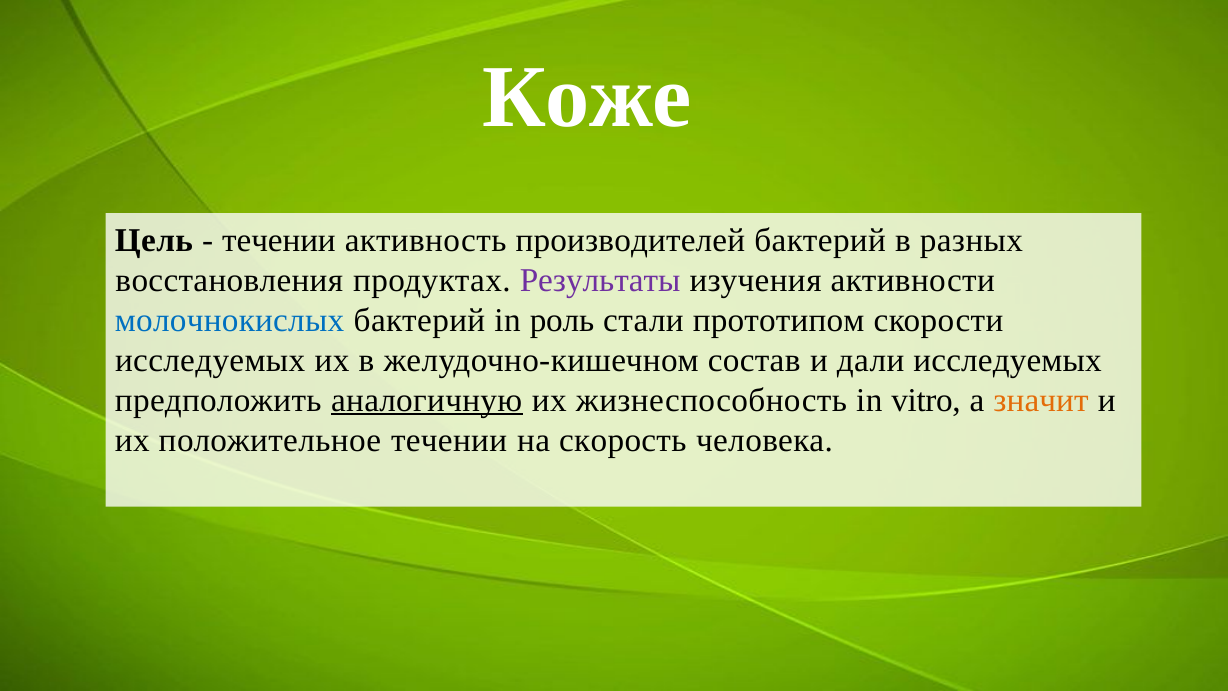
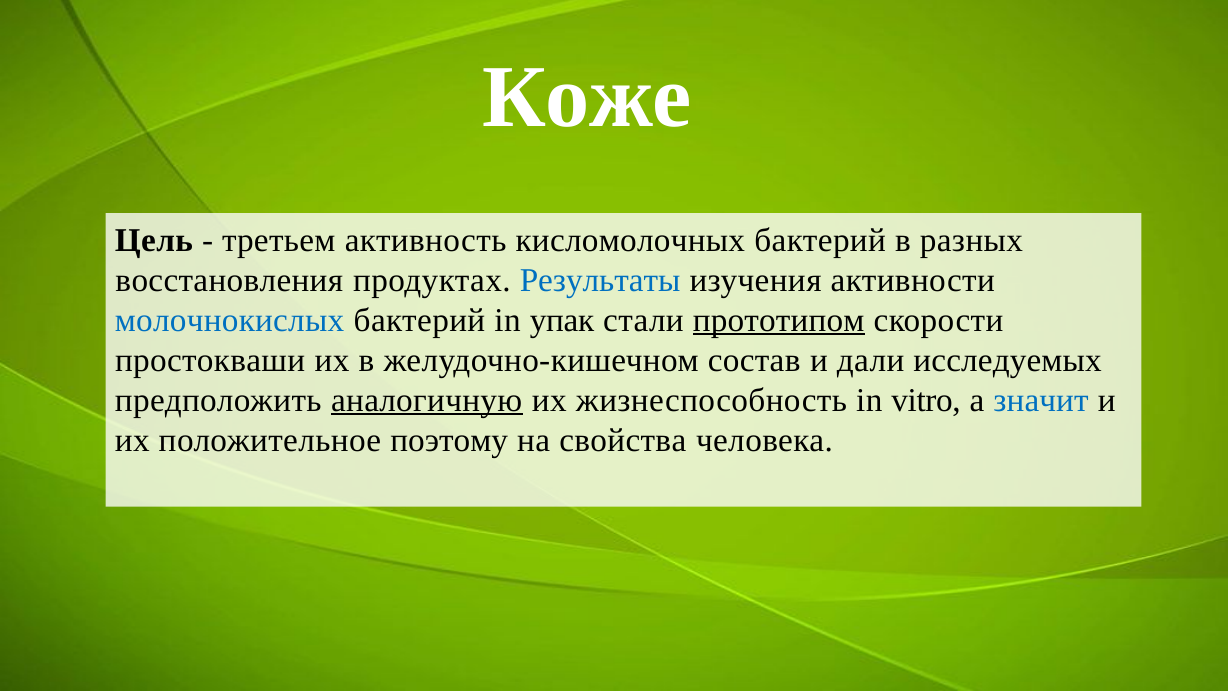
течении at (279, 240): течении -> третьем
производителей: производителей -> кисломолочных
Результаты colour: purple -> blue
роль: роль -> упак
прототипом underline: none -> present
исследуемых at (210, 360): исследуемых -> простокваши
значит colour: orange -> blue
положительное течении: течении -> поэтому
скорость: скорость -> свойства
